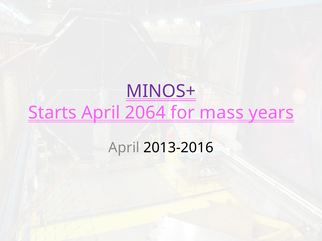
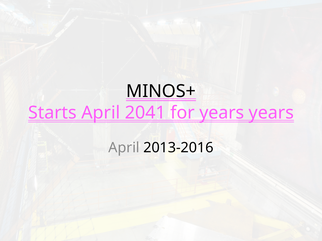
MINOS+ colour: purple -> black
2064: 2064 -> 2041
for mass: mass -> years
